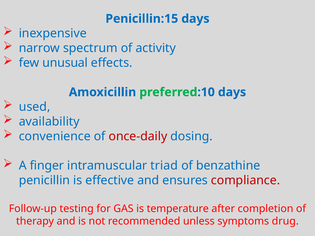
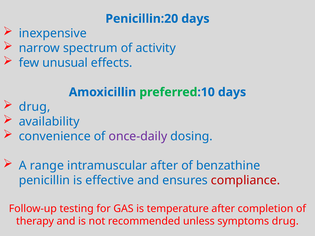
Penicillin:15: Penicillin:15 -> Penicillin:20
used at (35, 107): used -> drug
once-daily colour: red -> purple
finger: finger -> range
intramuscular triad: triad -> after
